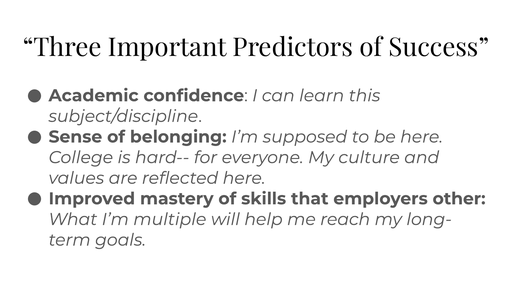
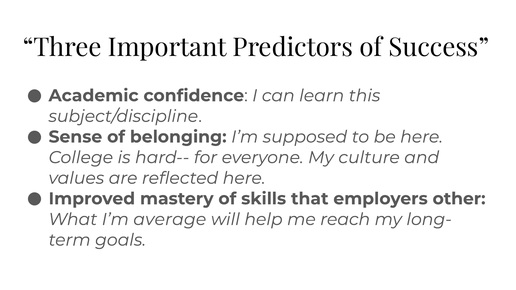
multiple: multiple -> average
